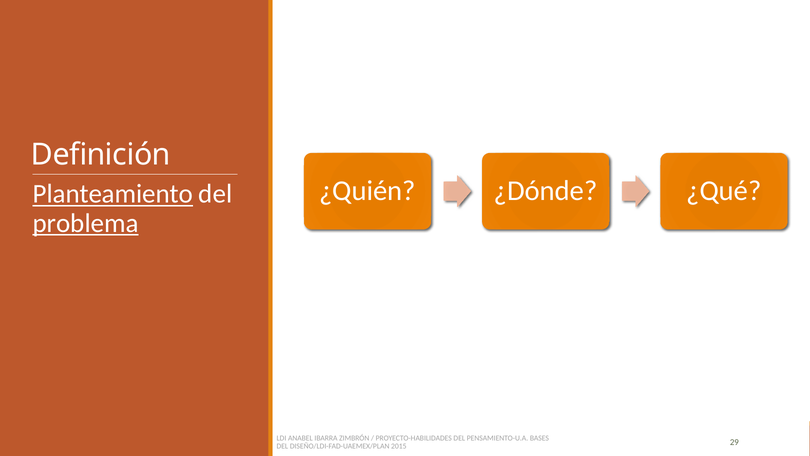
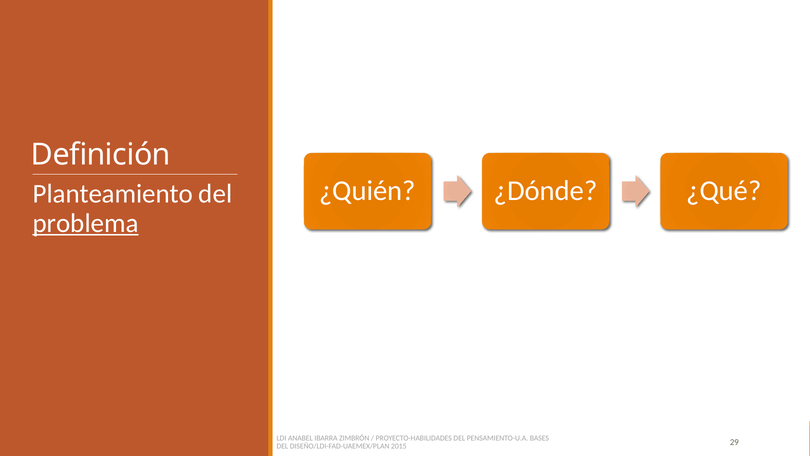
Planteamiento underline: present -> none
